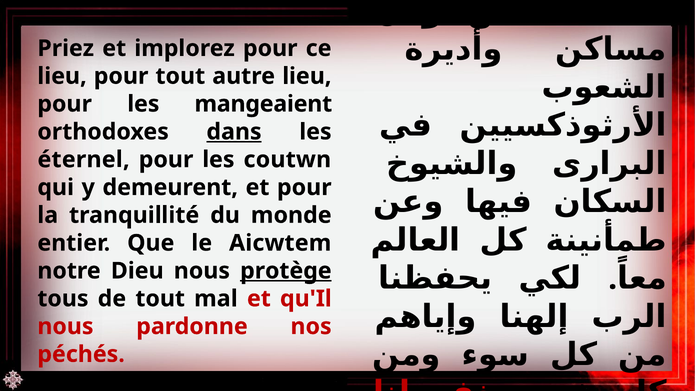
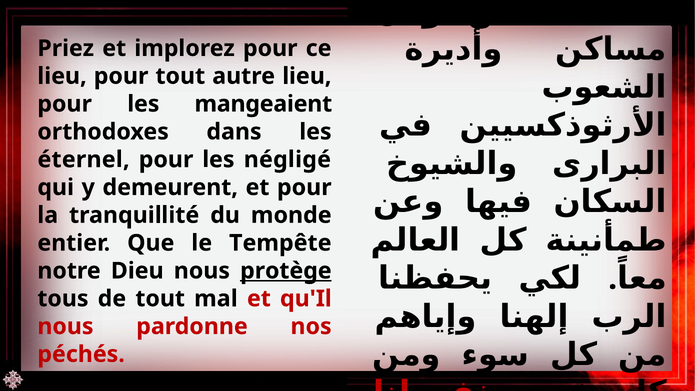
dans underline: present -> none
coutwn: coutwn -> négligé
Aicwtem: Aicwtem -> Tempête
